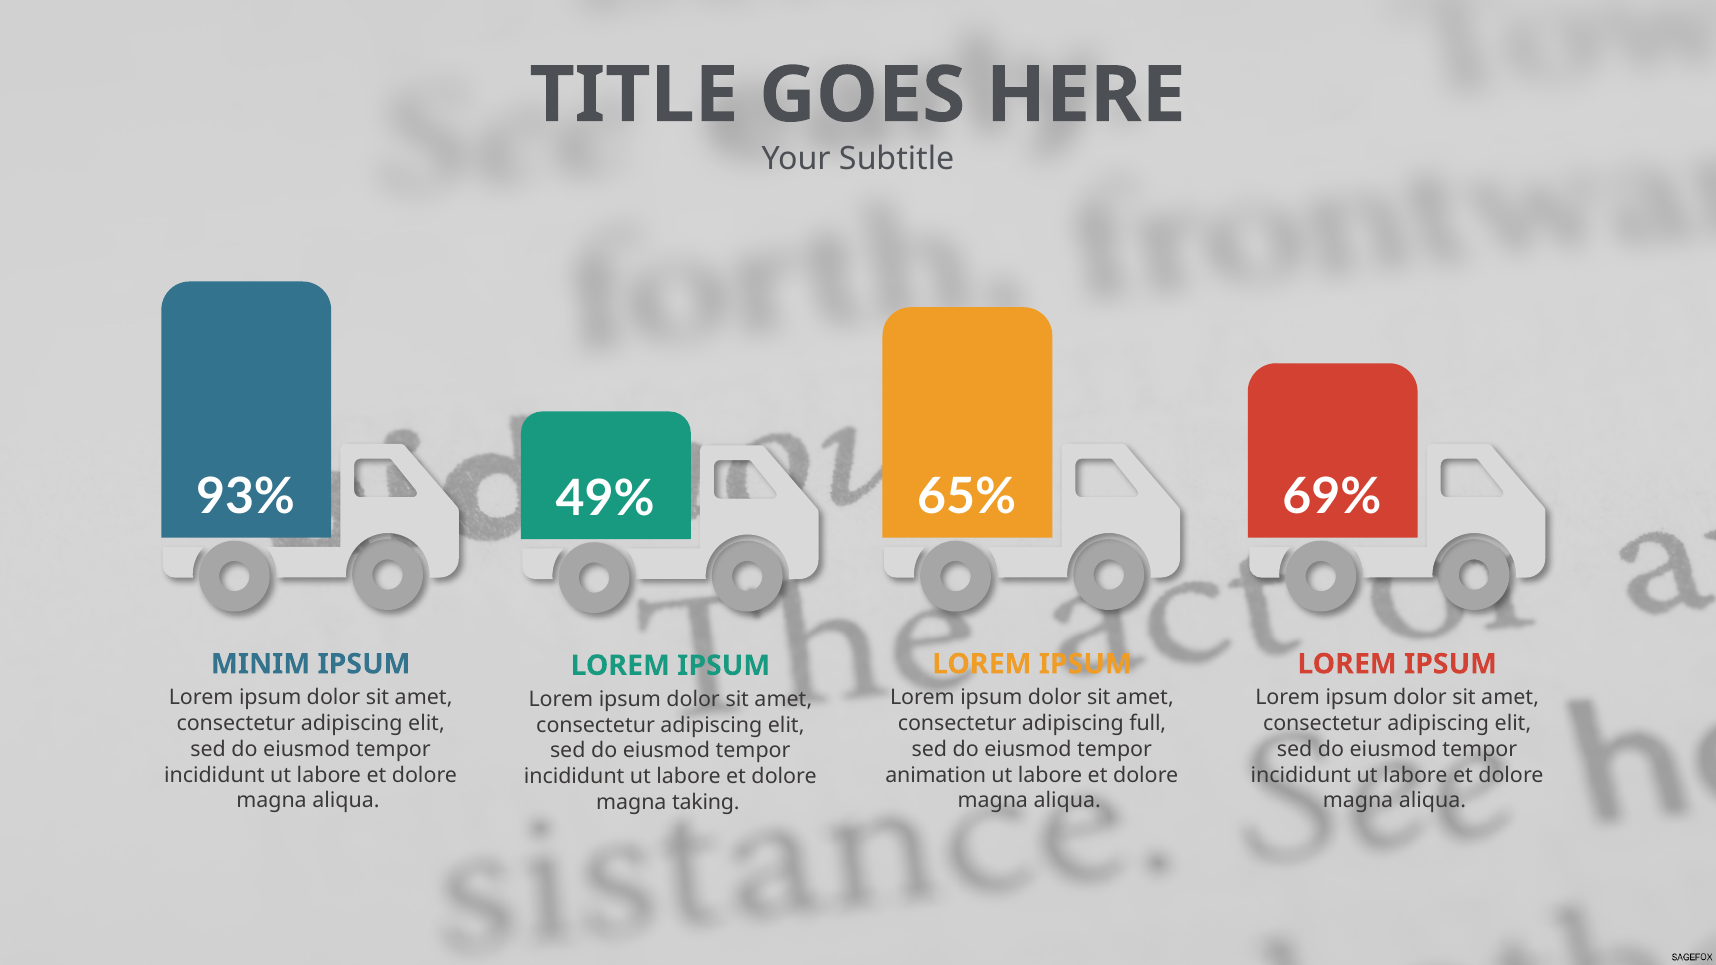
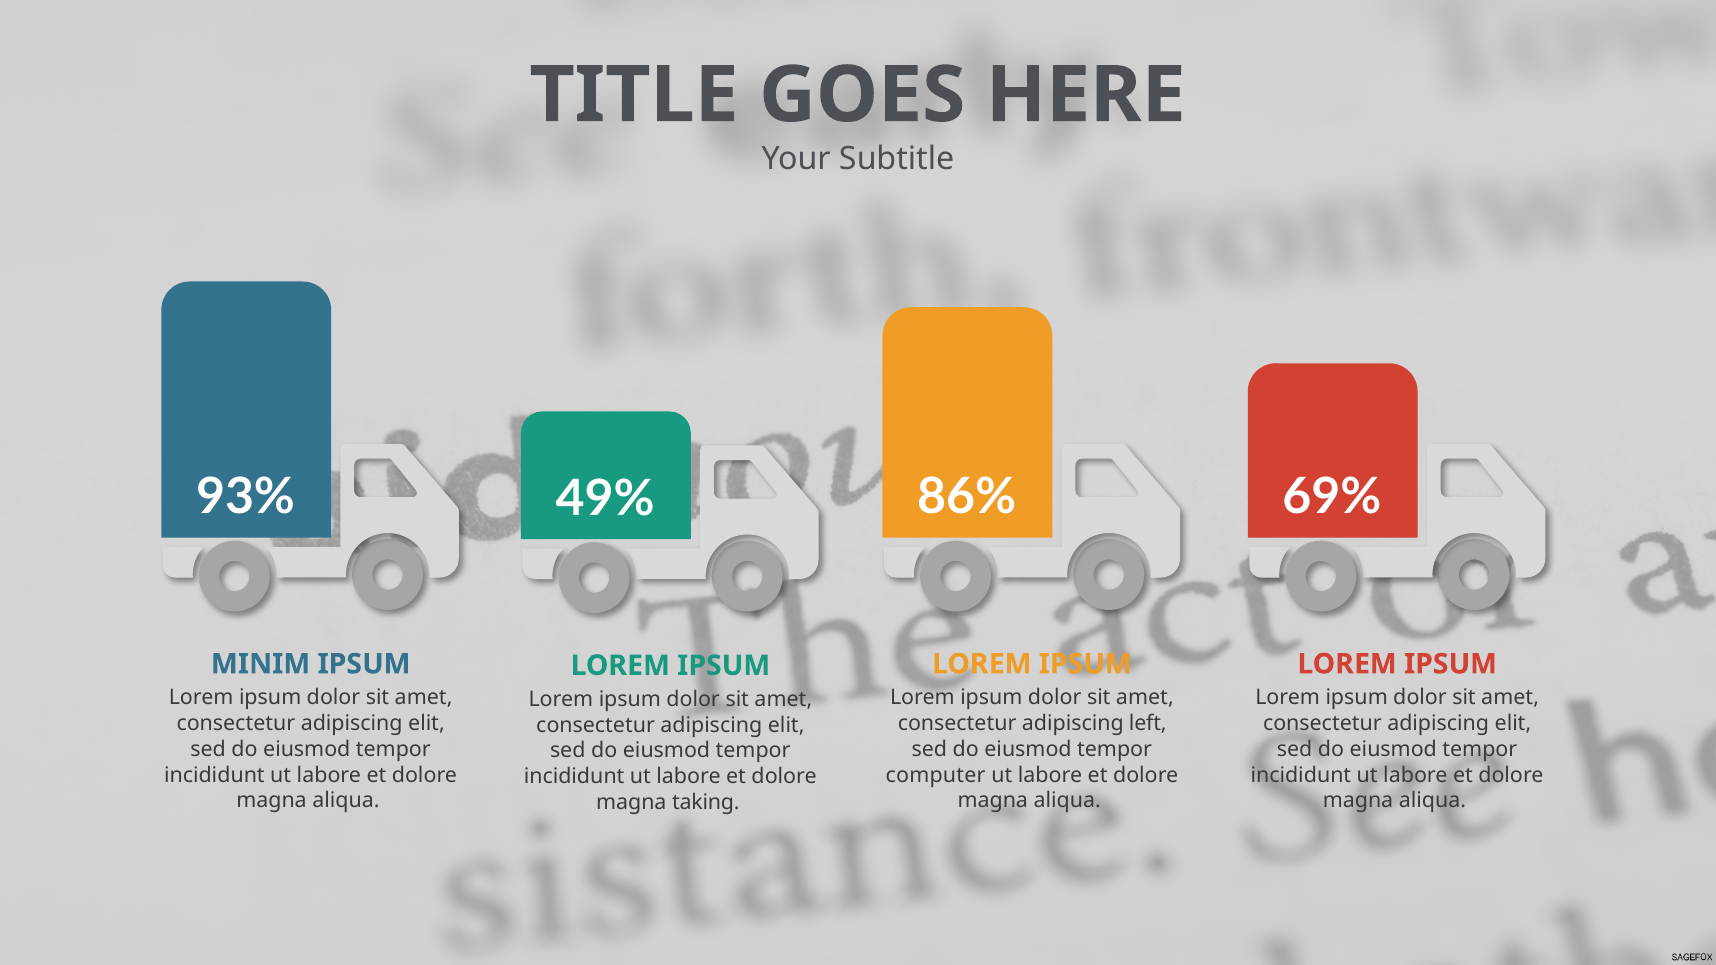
65%: 65% -> 86%
full: full -> left
animation: animation -> computer
